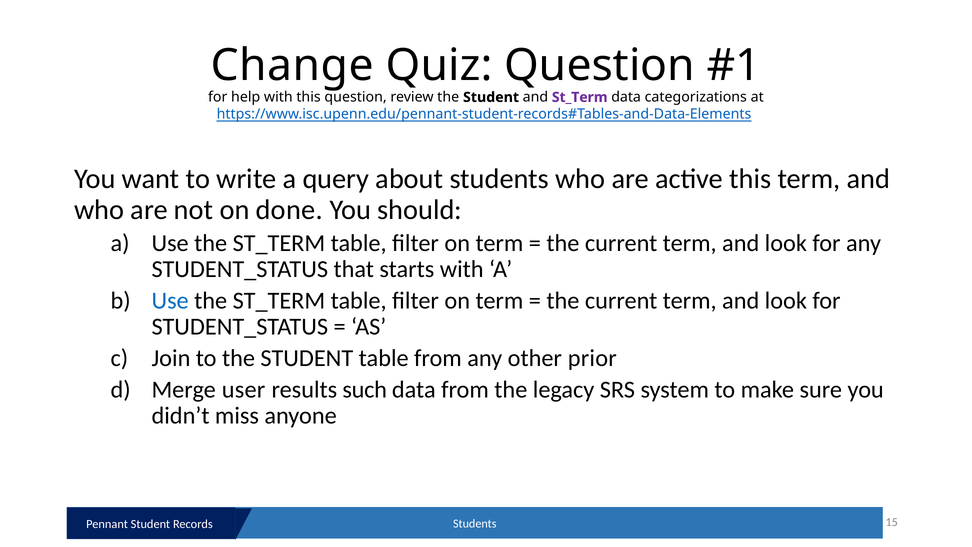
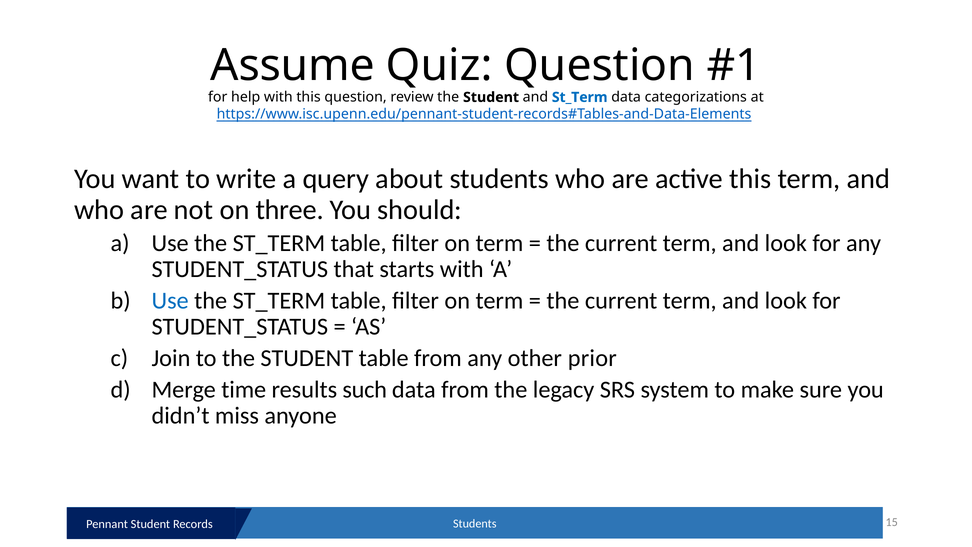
Change: Change -> Assume
St_Term at (580, 97) colour: purple -> blue
done: done -> three
user: user -> time
